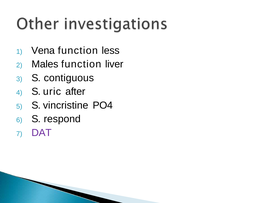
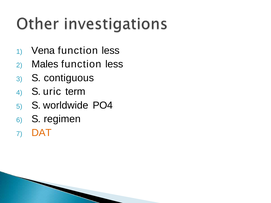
liver at (114, 64): liver -> less
after: after -> term
vincristine: vincristine -> worldwide
respond: respond -> regimen
DAT colour: purple -> orange
